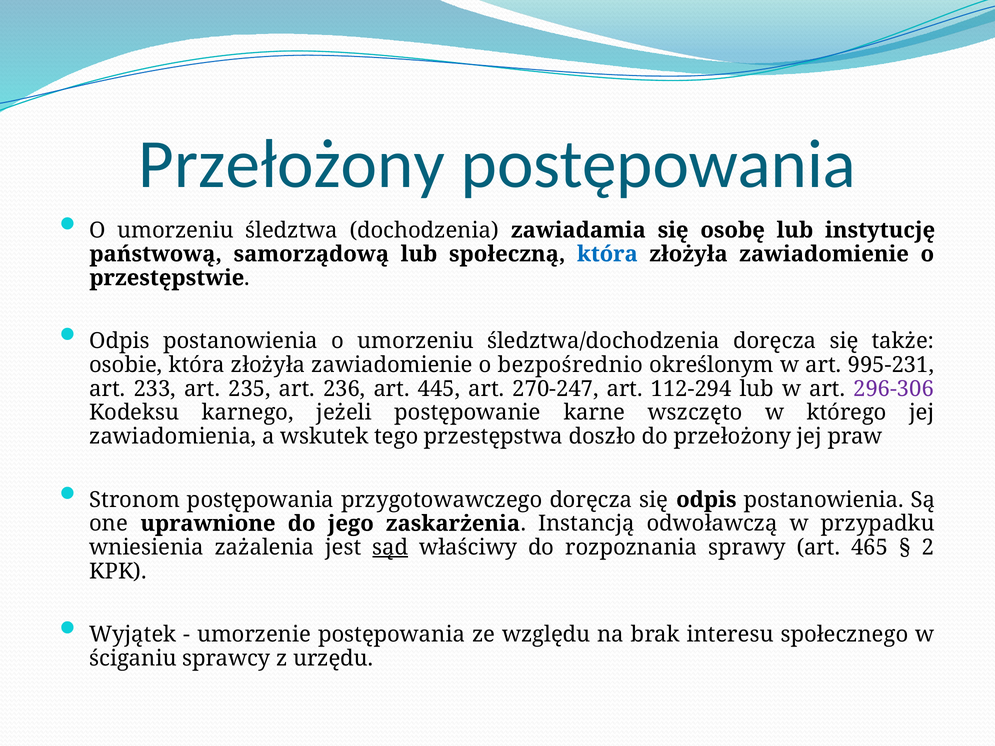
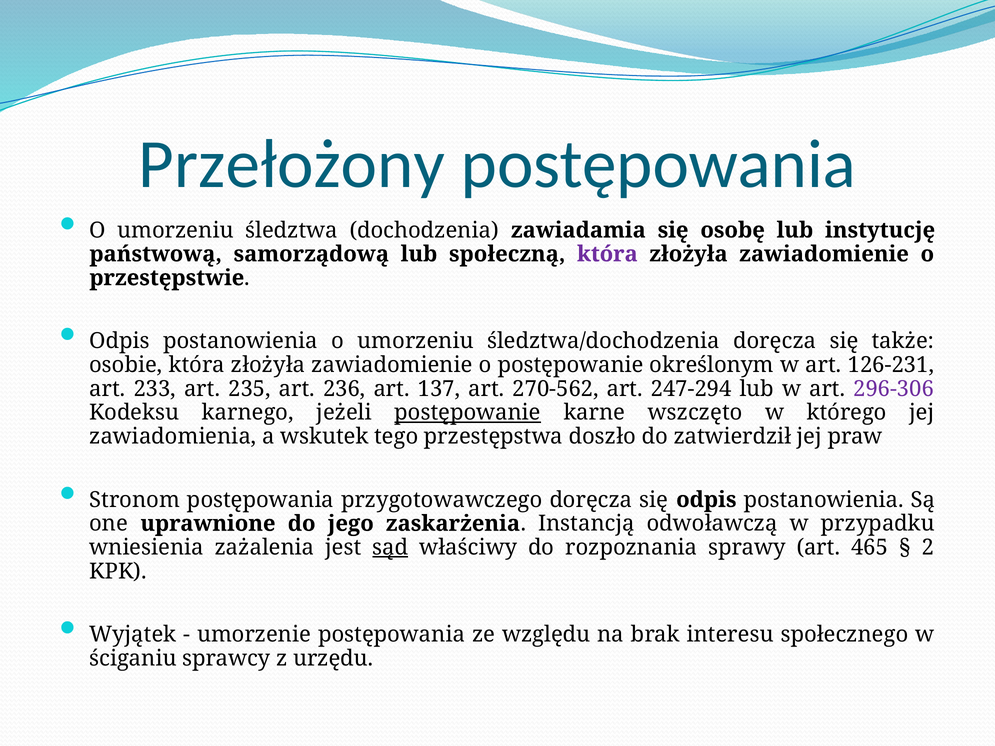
która at (607, 254) colour: blue -> purple
o bezpośrednio: bezpośrednio -> postępowanie
995-231: 995-231 -> 126-231
445: 445 -> 137
270-247: 270-247 -> 270-562
112-294: 112-294 -> 247-294
postępowanie at (468, 413) underline: none -> present
do przełożony: przełożony -> zatwierdził
